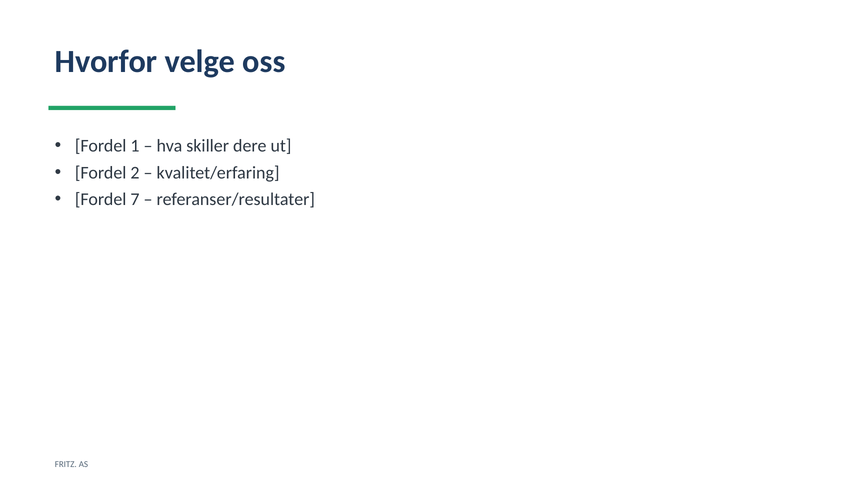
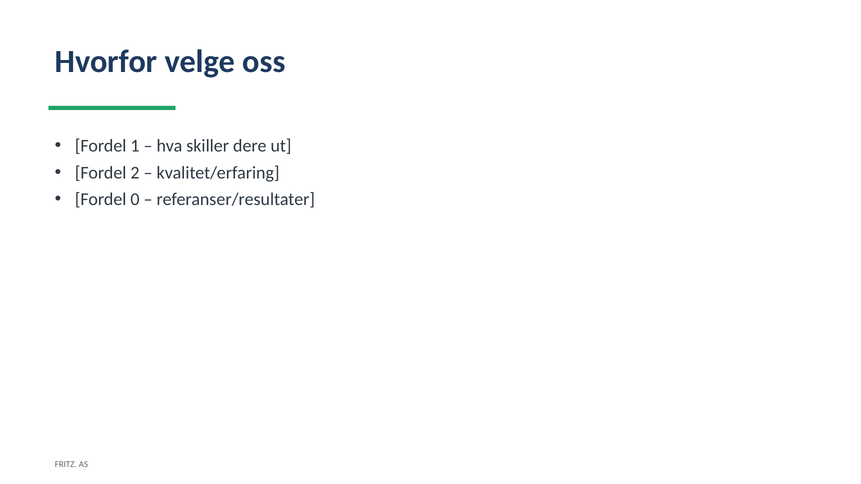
7: 7 -> 0
